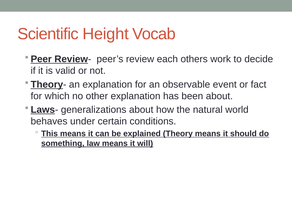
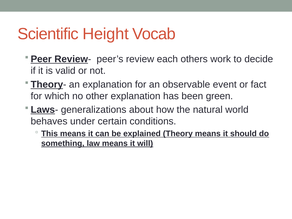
been about: about -> green
